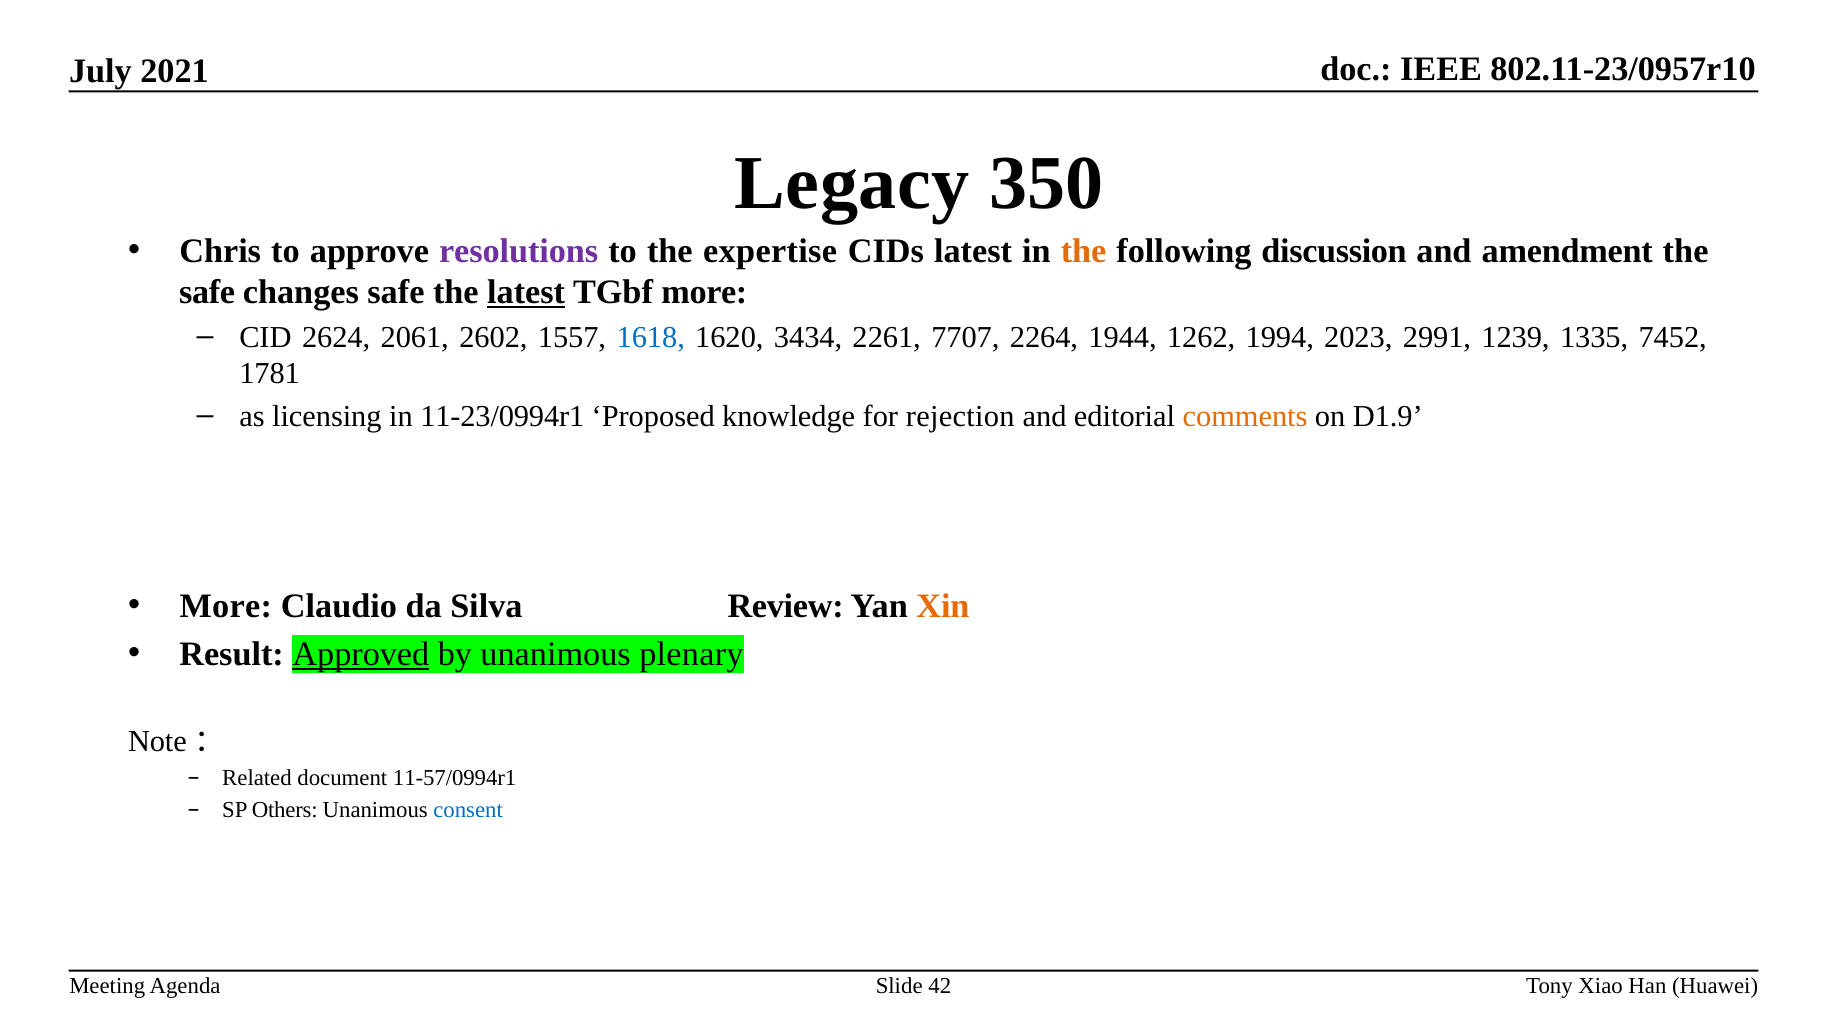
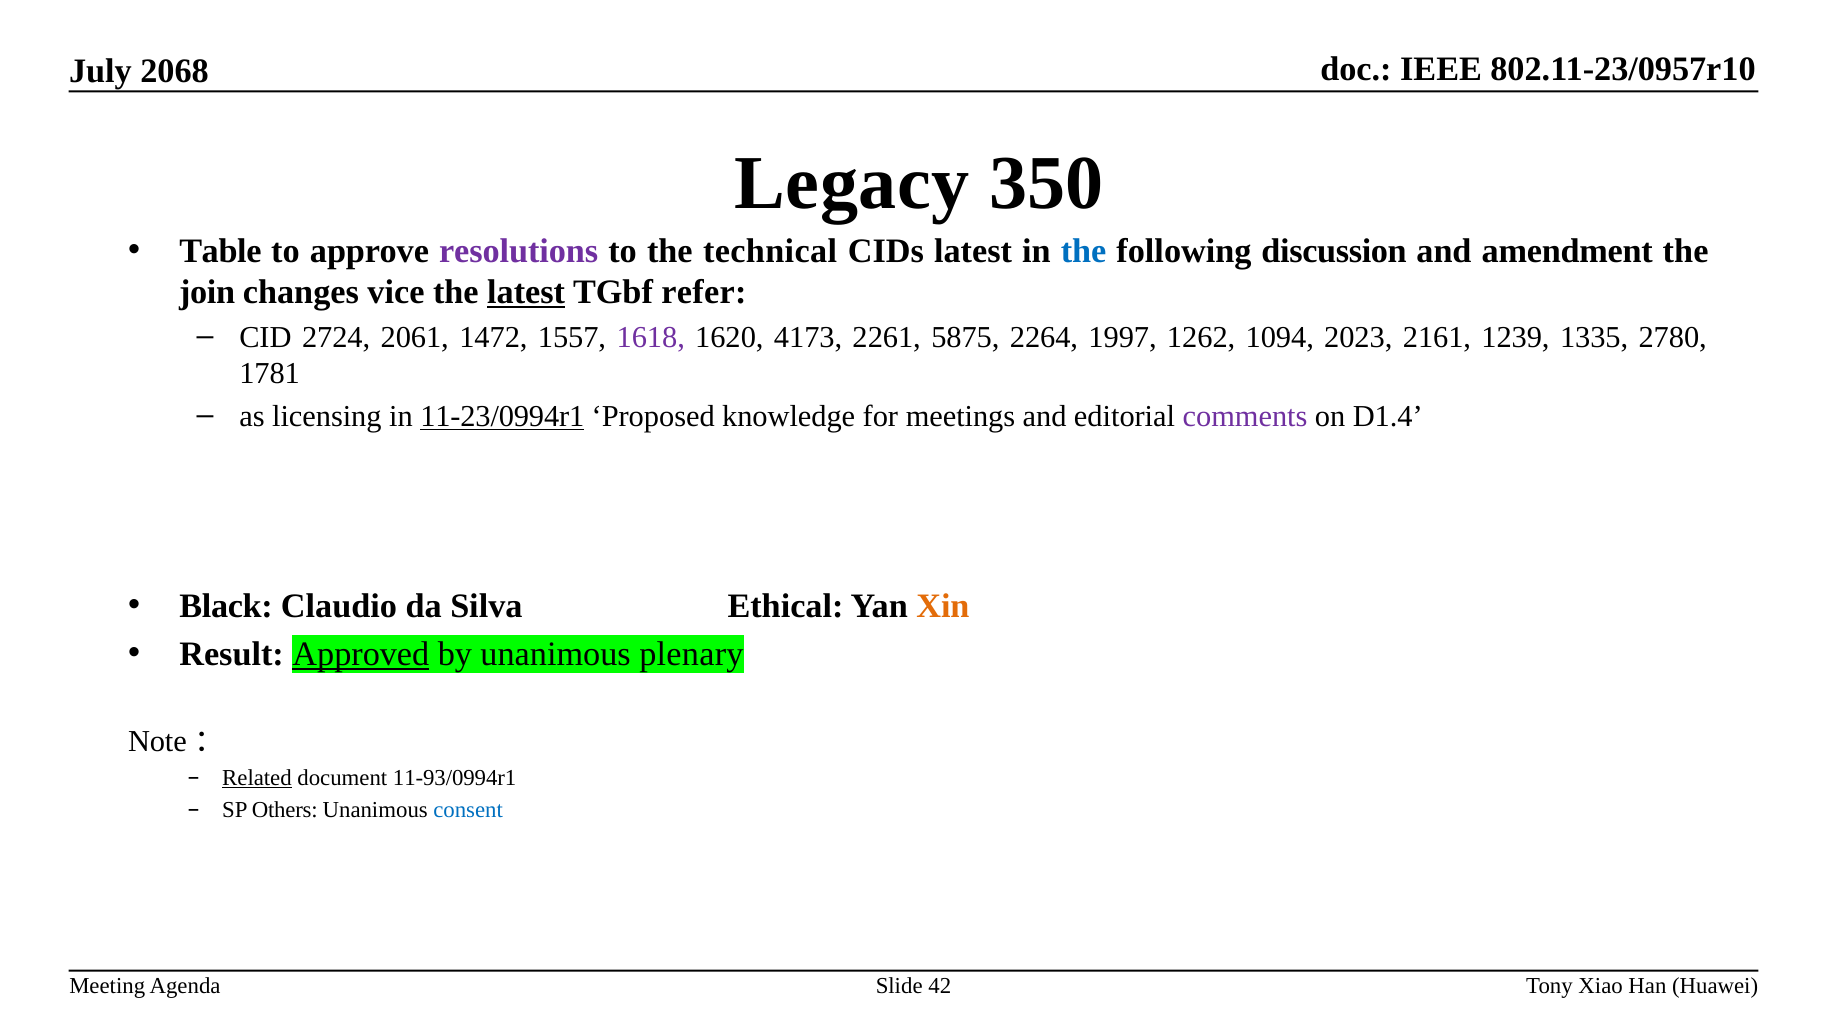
2021: 2021 -> 2068
Chris: Chris -> Table
expertise: expertise -> technical
the at (1084, 251) colour: orange -> blue
safe at (207, 292): safe -> join
changes safe: safe -> vice
TGbf more: more -> refer
2624: 2624 -> 2724
2602: 2602 -> 1472
1618 colour: blue -> purple
3434: 3434 -> 4173
7707: 7707 -> 5875
1944: 1944 -> 1997
1994: 1994 -> 1094
2991: 2991 -> 2161
7452: 7452 -> 2780
11-23/0994r1 underline: none -> present
rejection: rejection -> meetings
comments colour: orange -> purple
D1.9: D1.9 -> D1.4
More at (226, 606): More -> Black
Review: Review -> Ethical
Related underline: none -> present
11-57/0994r1: 11-57/0994r1 -> 11-93/0994r1
